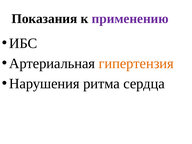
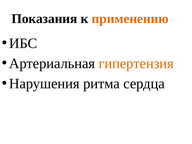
применению colour: purple -> orange
